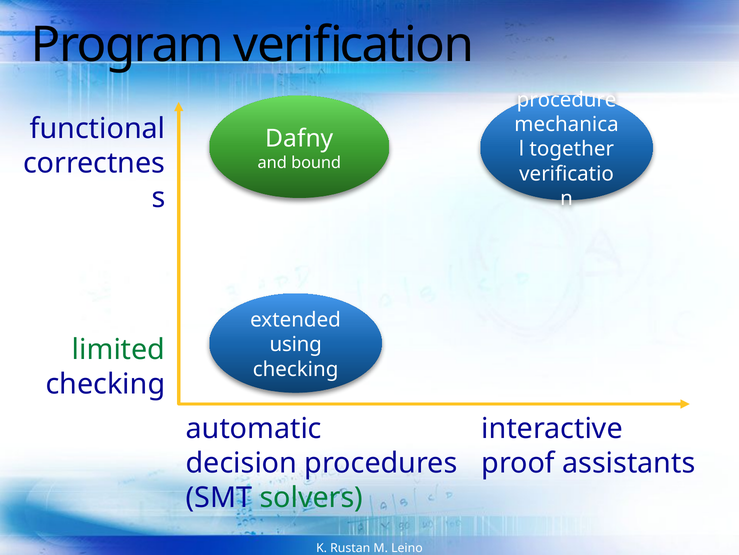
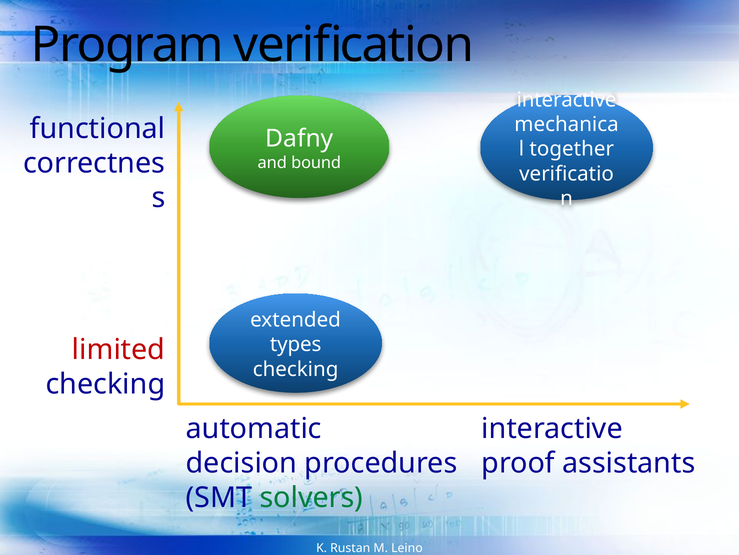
procedure at (567, 100): procedure -> interactive
using: using -> types
limited colour: green -> red
